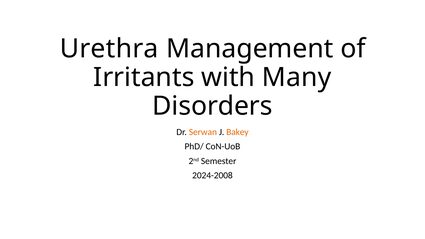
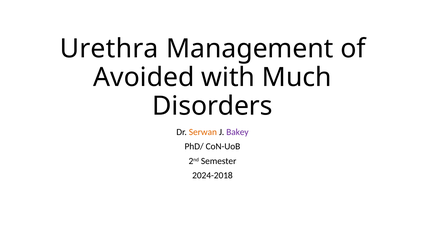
Irritants: Irritants -> Avoided
Many: Many -> Much
Bakey colour: orange -> purple
2024-2008: 2024-2008 -> 2024-2018
